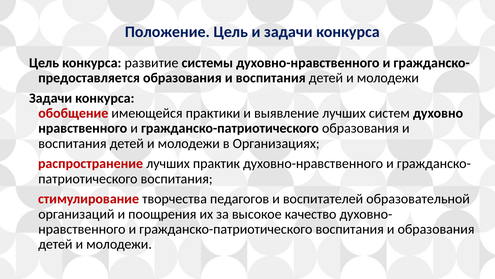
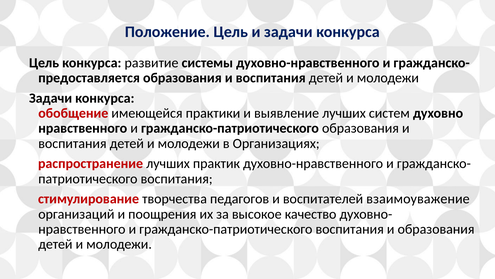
образовательной: образовательной -> взаимоуважение
